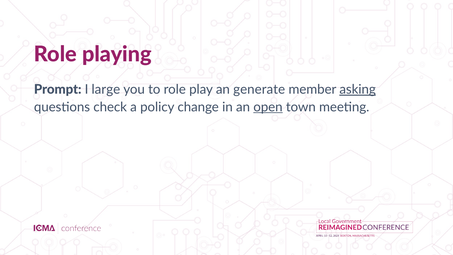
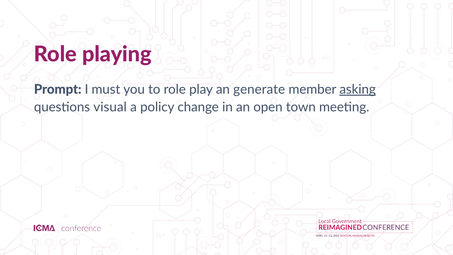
large: large -> must
check: check -> visual
open underline: present -> none
